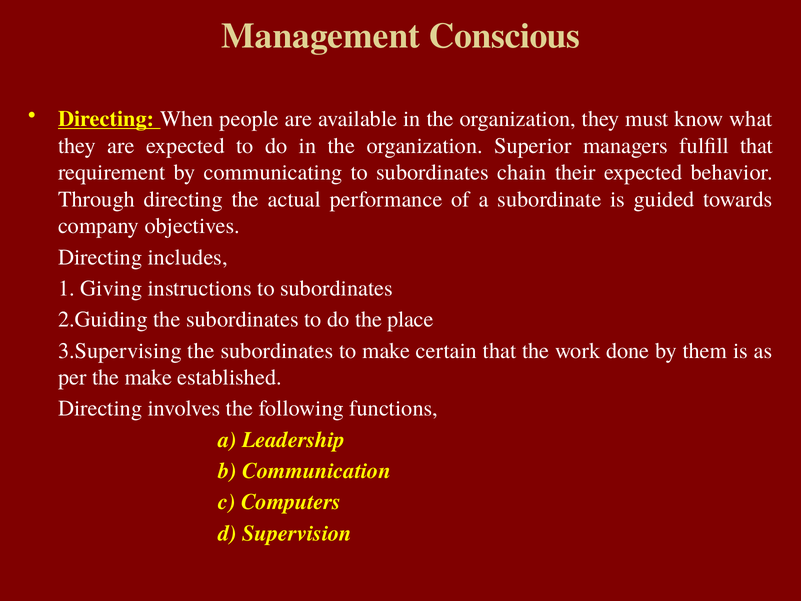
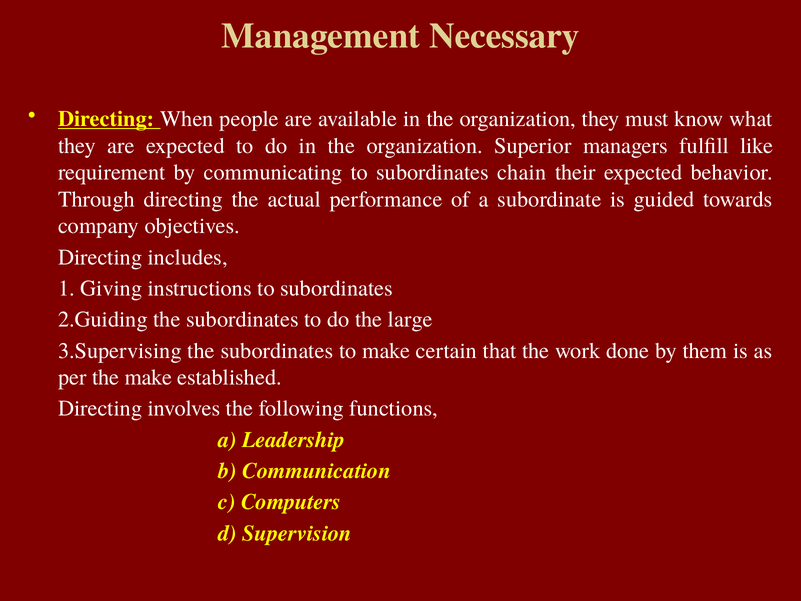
Conscious: Conscious -> Necessary
fulfill that: that -> like
place: place -> large
